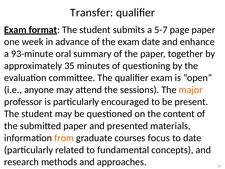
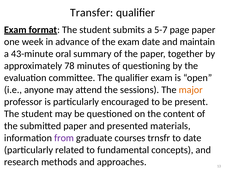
enhance: enhance -> maintain
93-minute: 93-minute -> 43-minute
35: 35 -> 78
from colour: orange -> purple
focus: focus -> trnsfr
